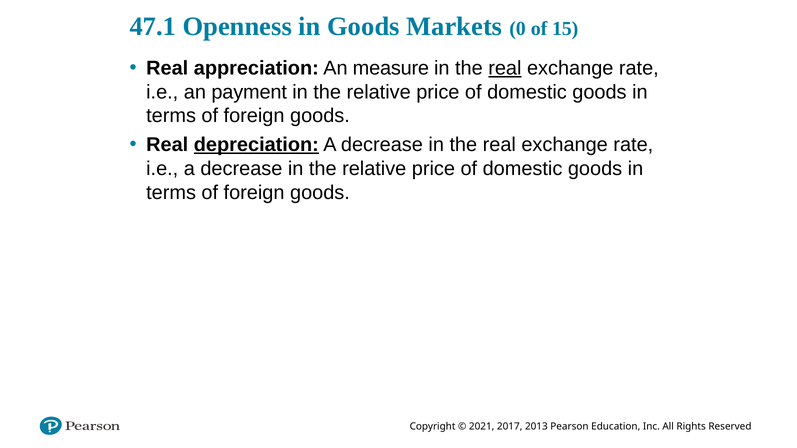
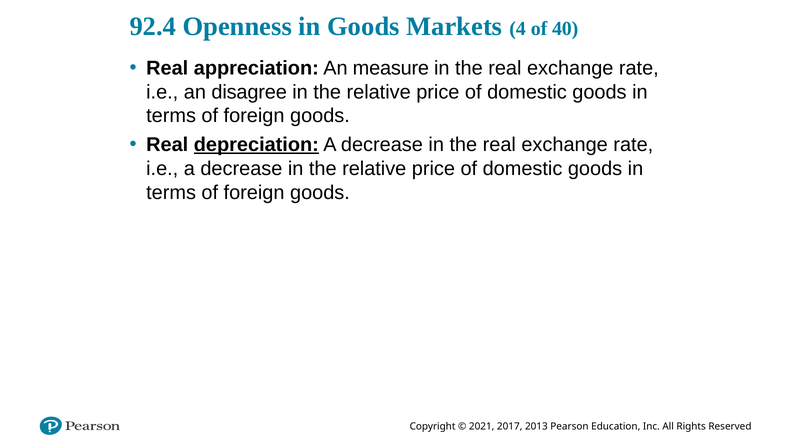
47.1: 47.1 -> 92.4
0: 0 -> 4
15: 15 -> 40
real at (505, 68) underline: present -> none
payment: payment -> disagree
